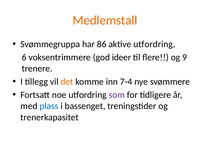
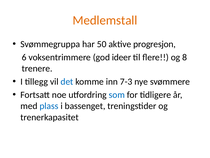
86: 86 -> 50
aktive utfordring: utfordring -> progresjon
9: 9 -> 8
det colour: orange -> blue
7-4: 7-4 -> 7-3
som colour: purple -> blue
